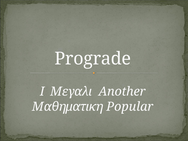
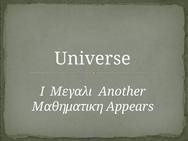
Prograde: Prograde -> Universe
Popular: Popular -> Appears
